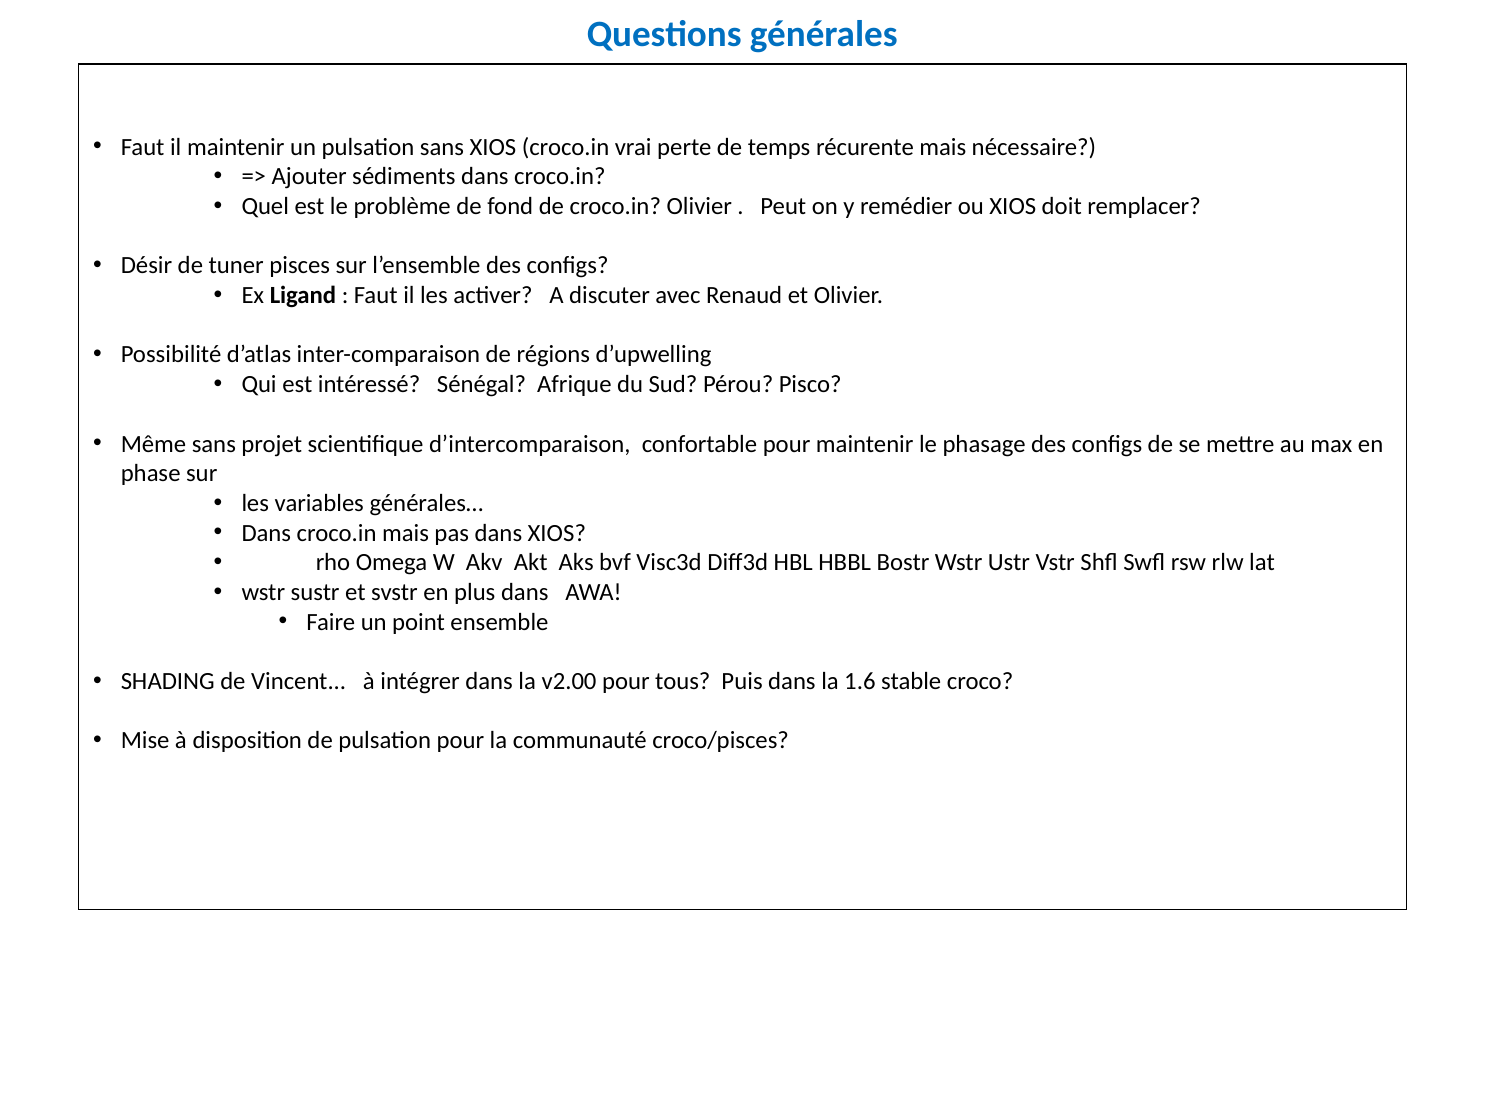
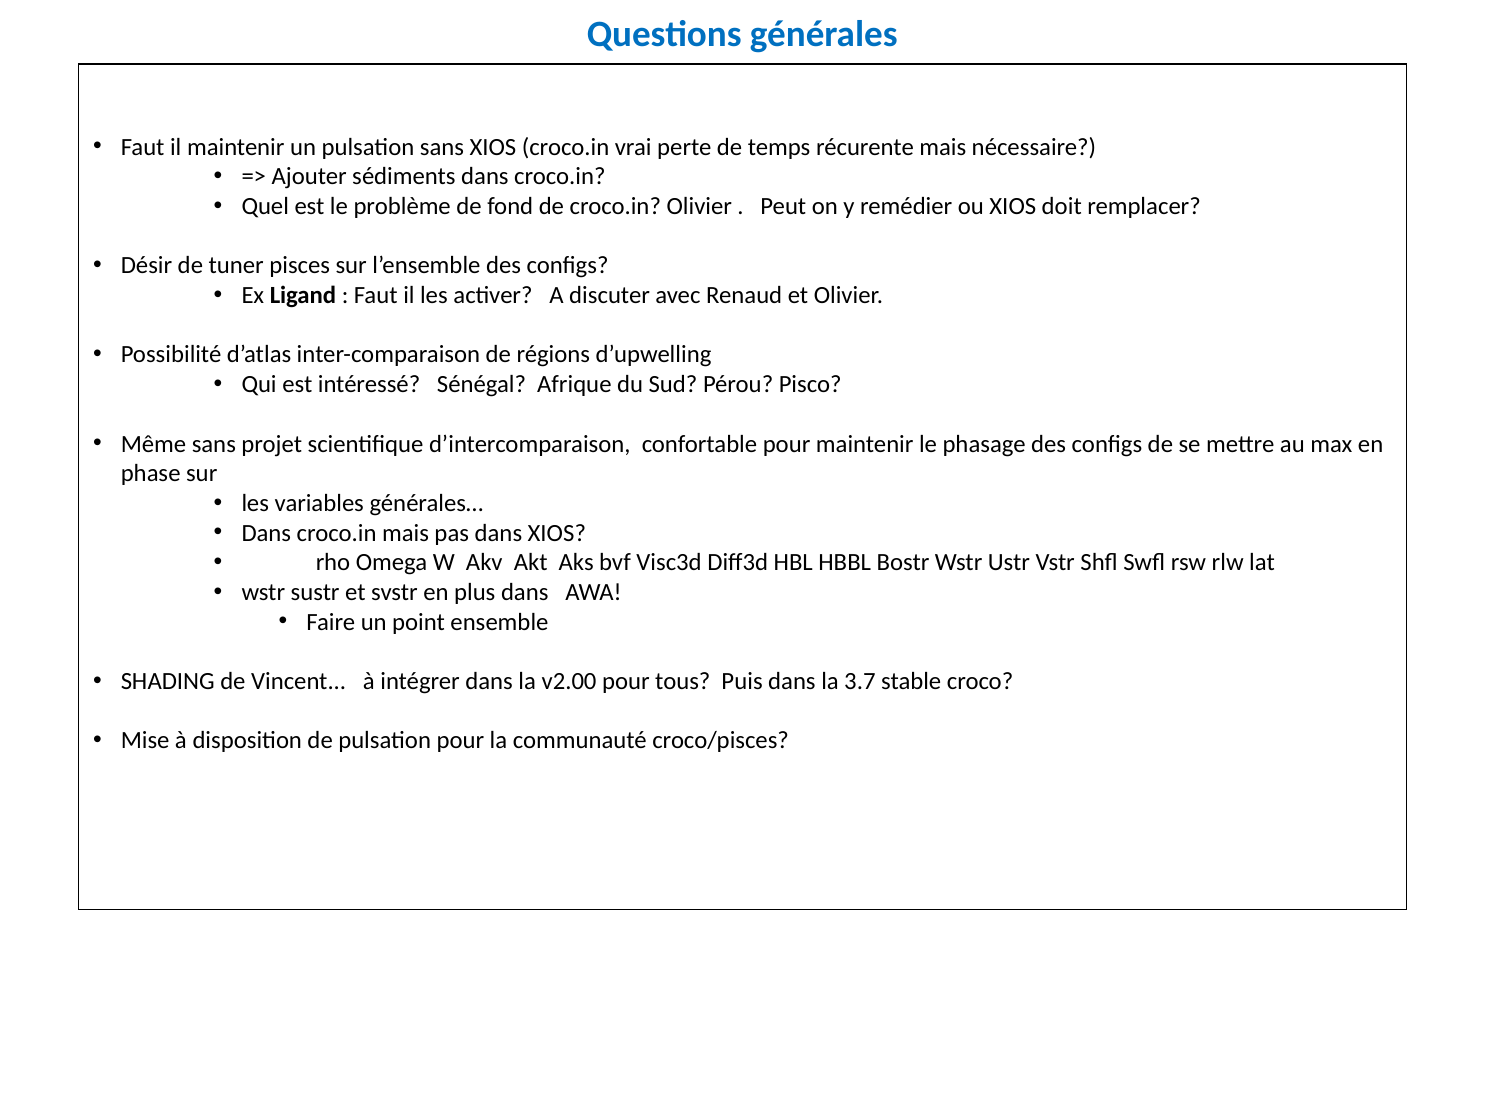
1.6: 1.6 -> 3.7
